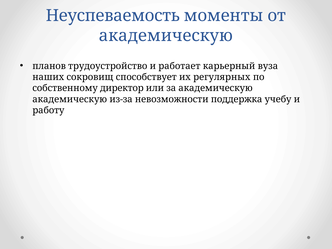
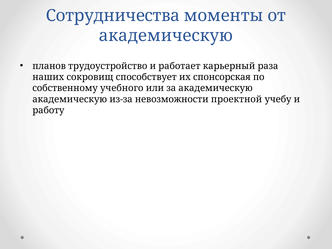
Неуспеваемость: Неуспеваемость -> Сотрудничества
вуза: вуза -> раза
регулярных: регулярных -> спонсорская
директор: директор -> учебного
поддержка: поддержка -> проектной
